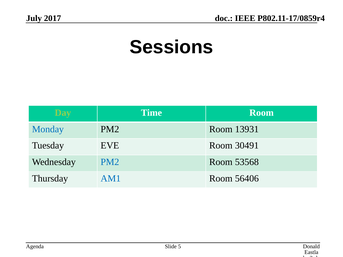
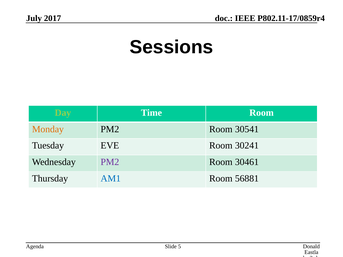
Monday colour: blue -> orange
13931: 13931 -> 30541
30491: 30491 -> 30241
PM2 at (110, 162) colour: blue -> purple
53568: 53568 -> 30461
56406: 56406 -> 56881
